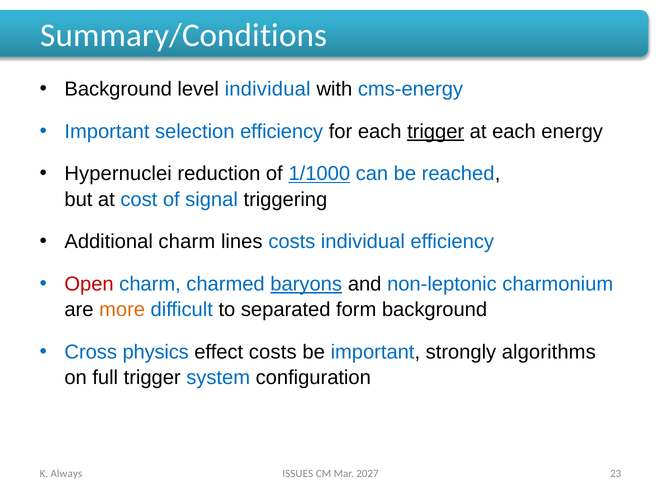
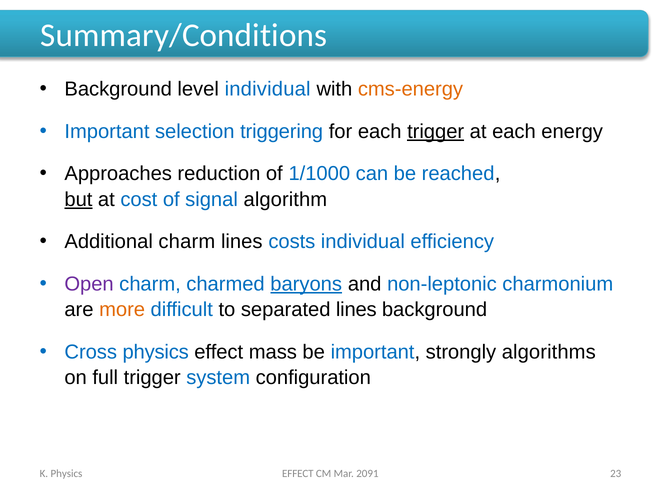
cms-energy colour: blue -> orange
selection efficiency: efficiency -> triggering
Hypernuclei: Hypernuclei -> Approaches
1/1000 underline: present -> none
but underline: none -> present
triggering: triggering -> algorithm
Open colour: red -> purple
separated form: form -> lines
effect costs: costs -> mass
ISSUES at (298, 473): ISSUES -> EFFECT
2027: 2027 -> 2091
K Always: Always -> Physics
